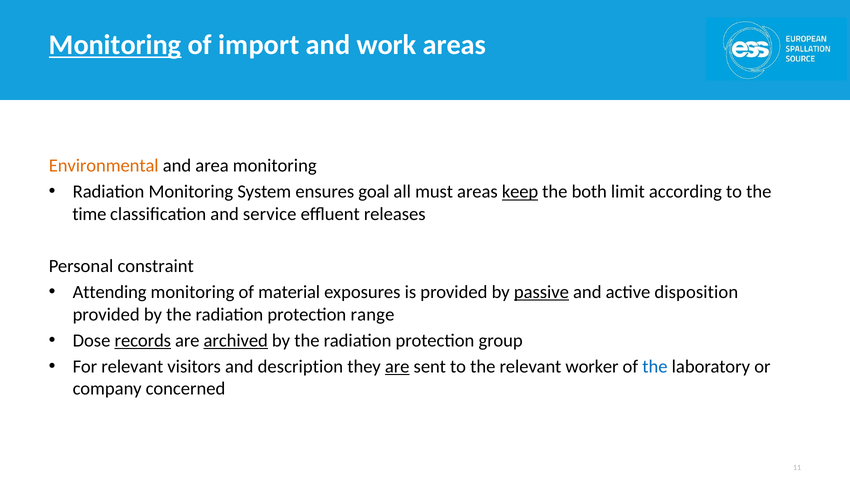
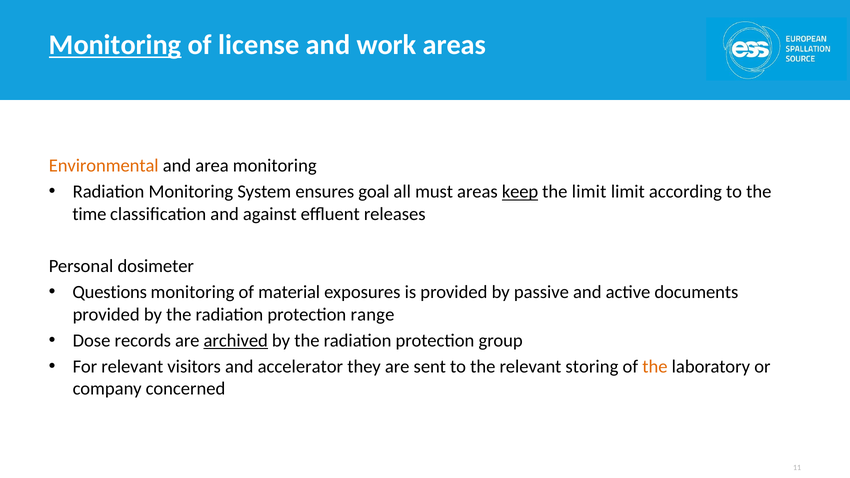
import: import -> license
the both: both -> limit
service: service -> against
constraint: constraint -> dosimeter
Attending: Attending -> Questions
passive underline: present -> none
disposition: disposition -> documents
records underline: present -> none
description: description -> accelerator
are at (397, 367) underline: present -> none
worker: worker -> storing
the at (655, 367) colour: blue -> orange
